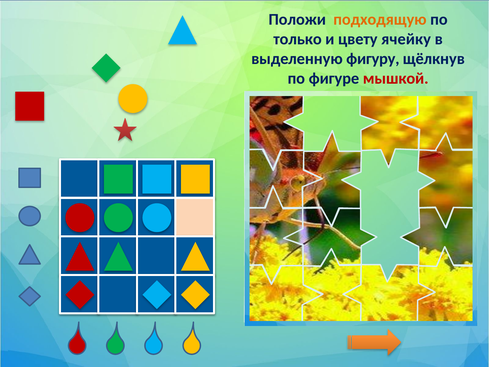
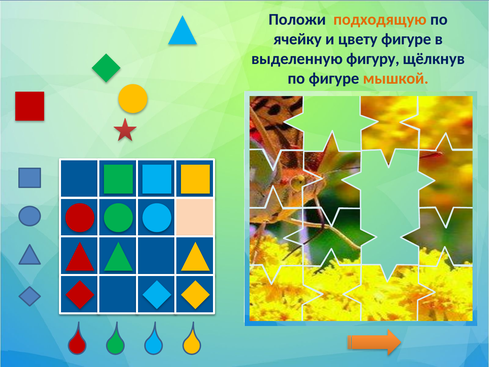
только: только -> ячейку
цвету ячейку: ячейку -> фигуре
мышкой colour: red -> orange
